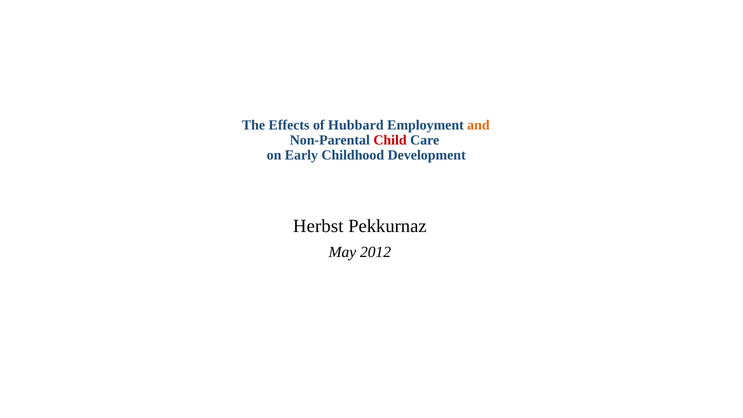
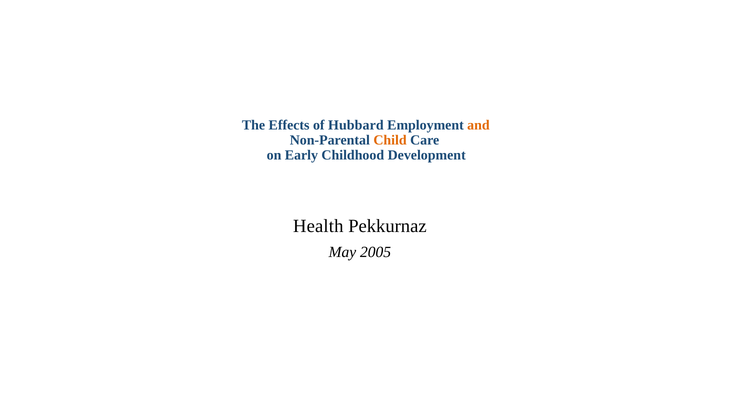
Child colour: red -> orange
Herbst: Herbst -> Health
2012: 2012 -> 2005
